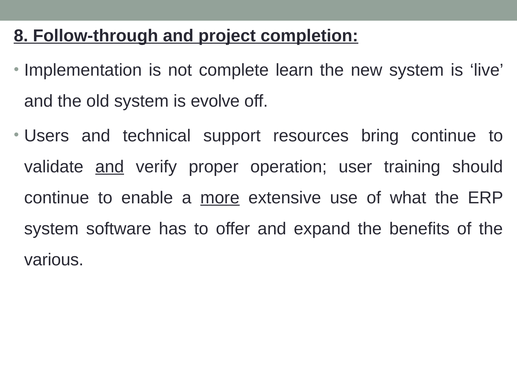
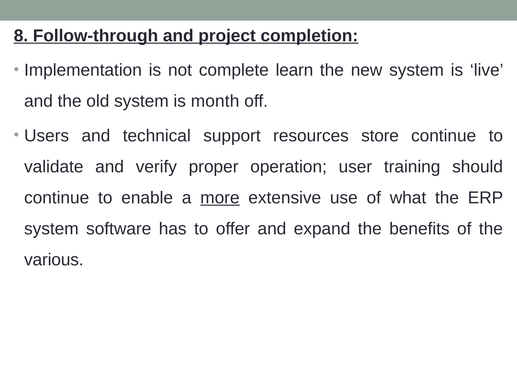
evolve: evolve -> month
bring: bring -> store
and at (110, 167) underline: present -> none
